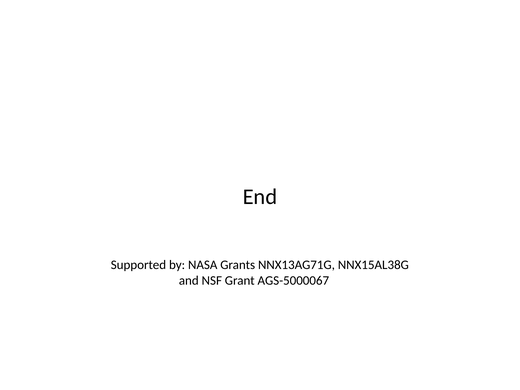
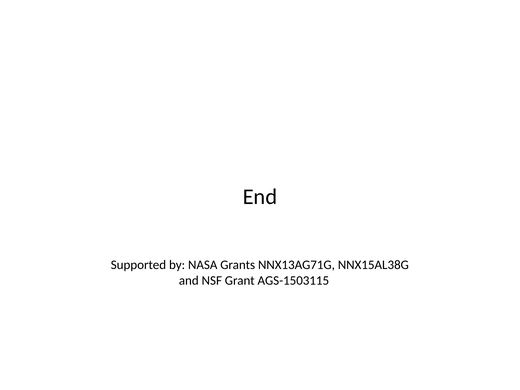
AGS-5000067: AGS-5000067 -> AGS-1503115
